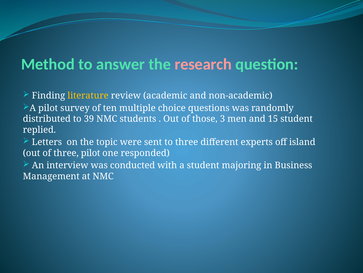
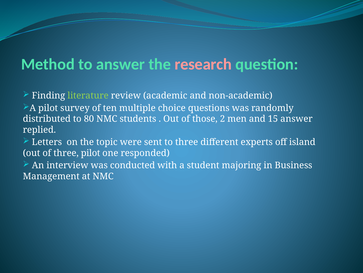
literature colour: yellow -> light green
39: 39 -> 80
3: 3 -> 2
15 student: student -> answer
